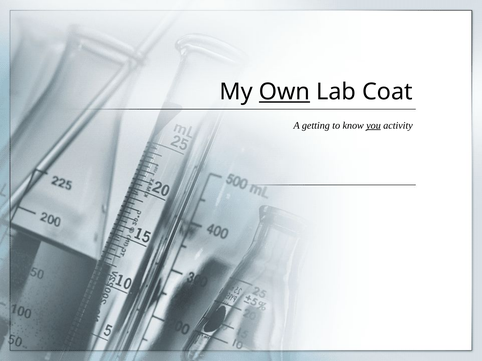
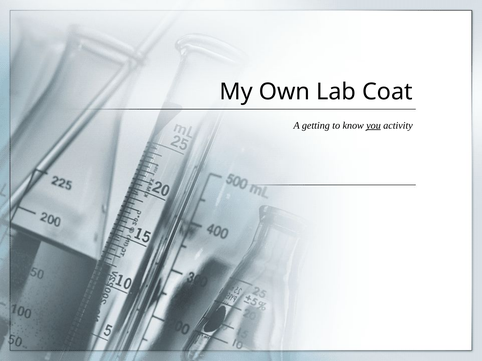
Own underline: present -> none
